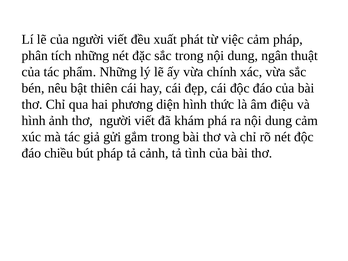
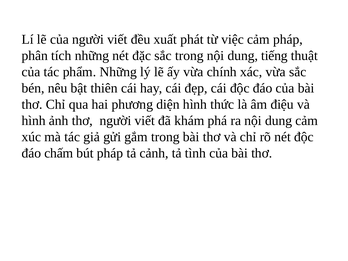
ngân: ngân -> tiếng
chiều: chiều -> chấm
